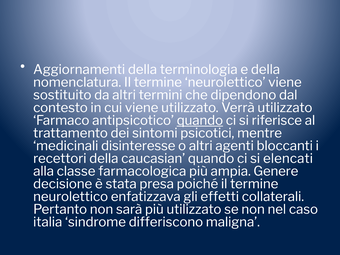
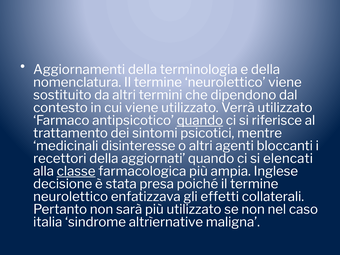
caucasian: caucasian -> aggiornati
classe underline: none -> present
Genere: Genere -> Inglese
differiscono: differiscono -> altrìernative
